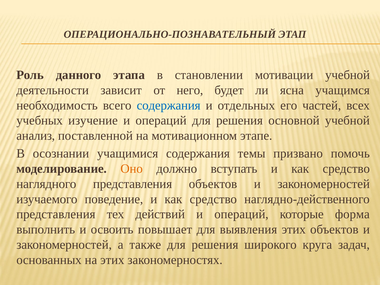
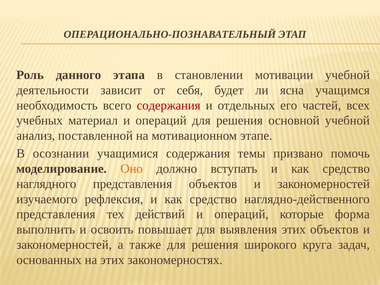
него: него -> себя
содержания at (169, 105) colour: blue -> red
изучение: изучение -> материал
поведение: поведение -> рефлексия
